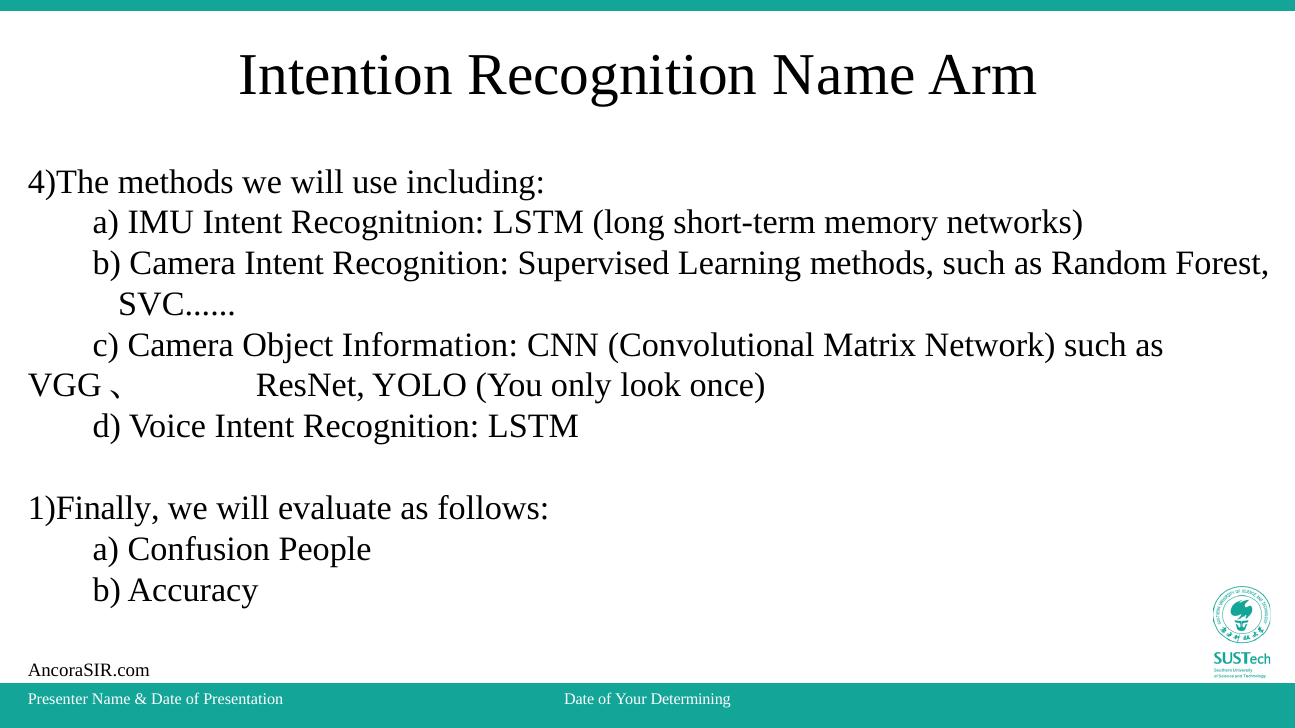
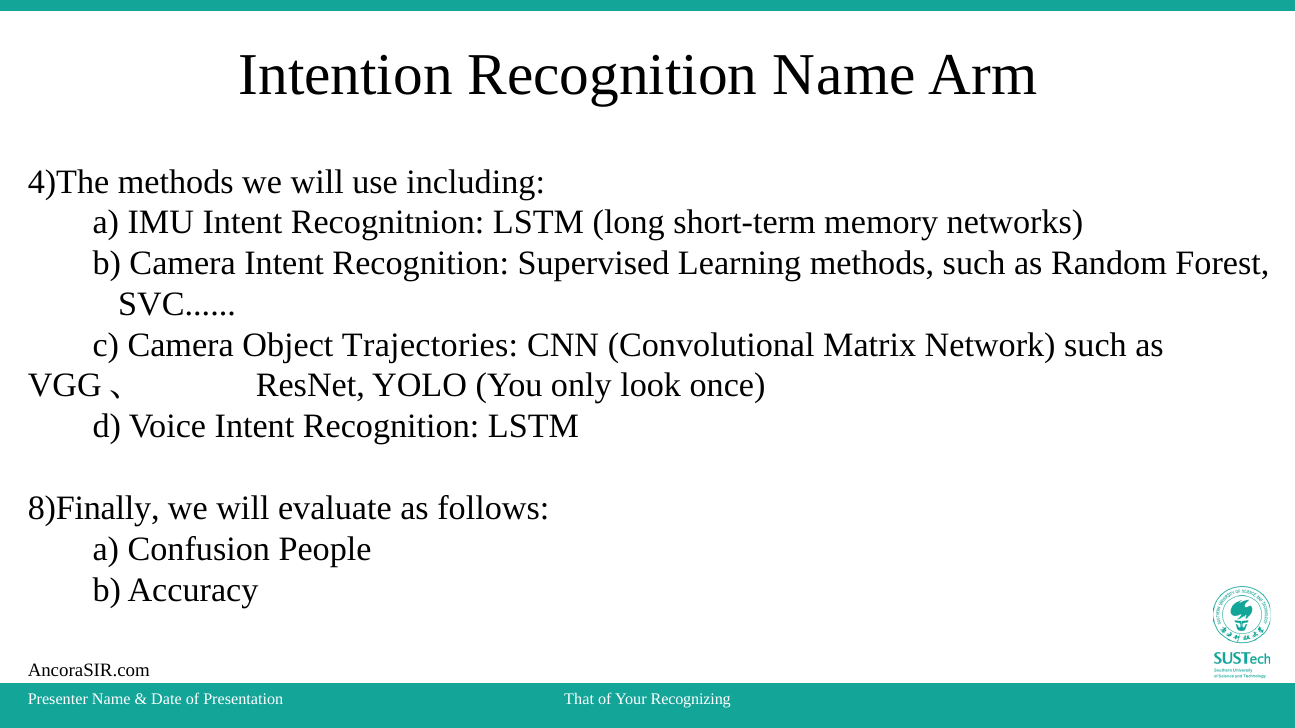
Information: Information -> Trajectories
1)Finally: 1)Finally -> 8)Finally
Presentation Date: Date -> That
Determining: Determining -> Recognizing
